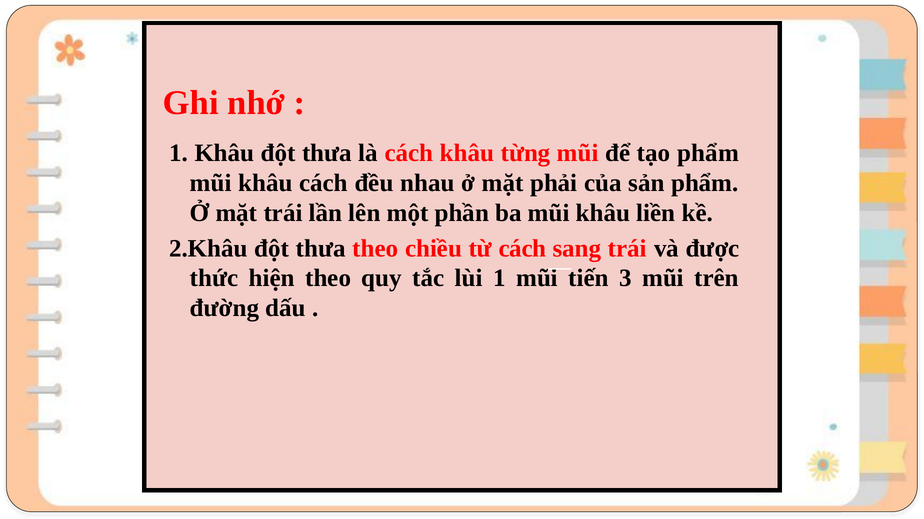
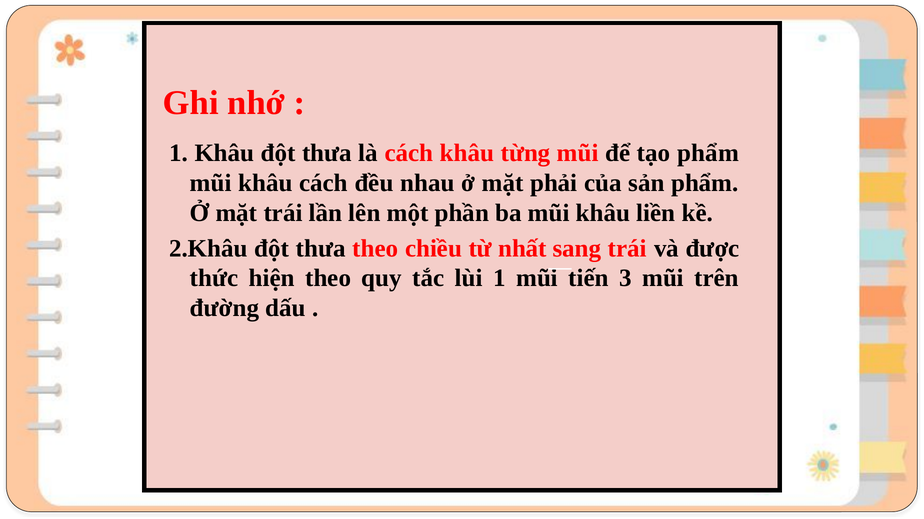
từ cách: cách -> nhất
